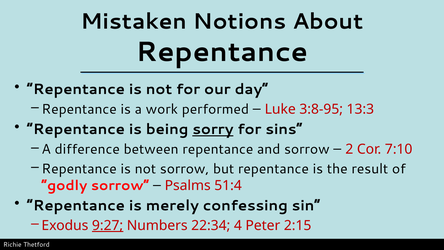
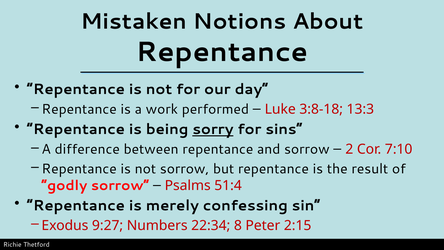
3:8-95: 3:8-95 -> 3:8-18
9:27 underline: present -> none
4: 4 -> 8
